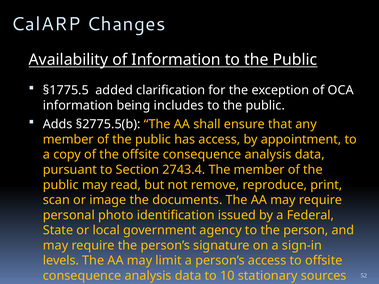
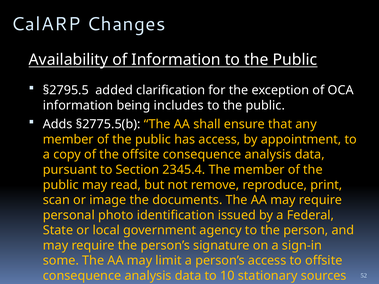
§1775.5: §1775.5 -> §2795.5
2743.4: 2743.4 -> 2345.4
levels: levels -> some
